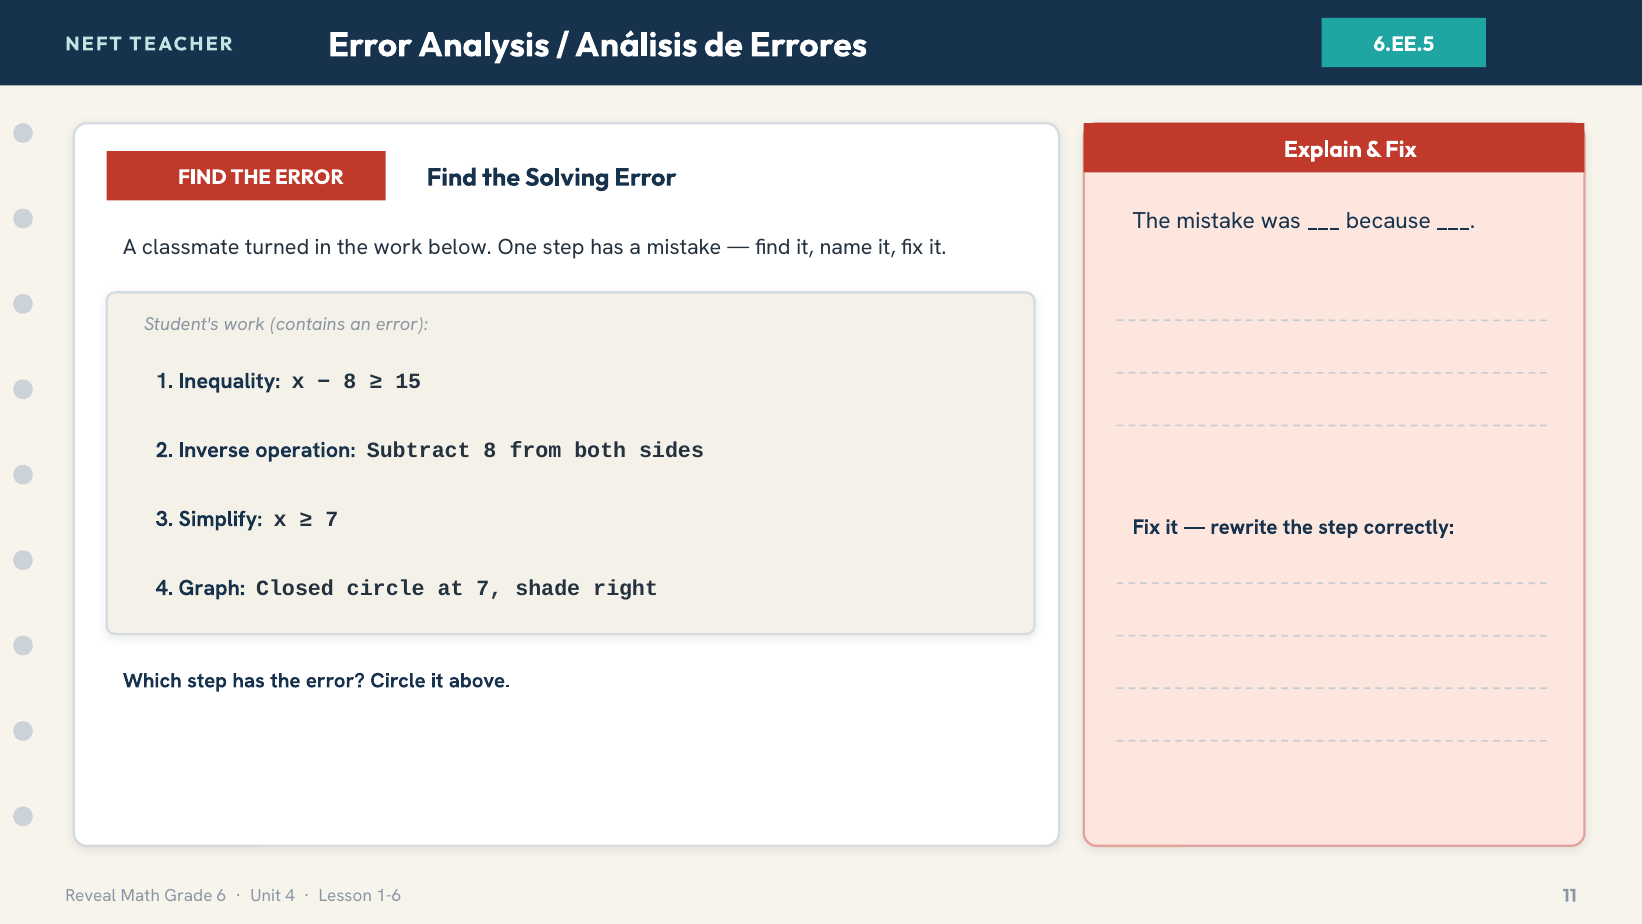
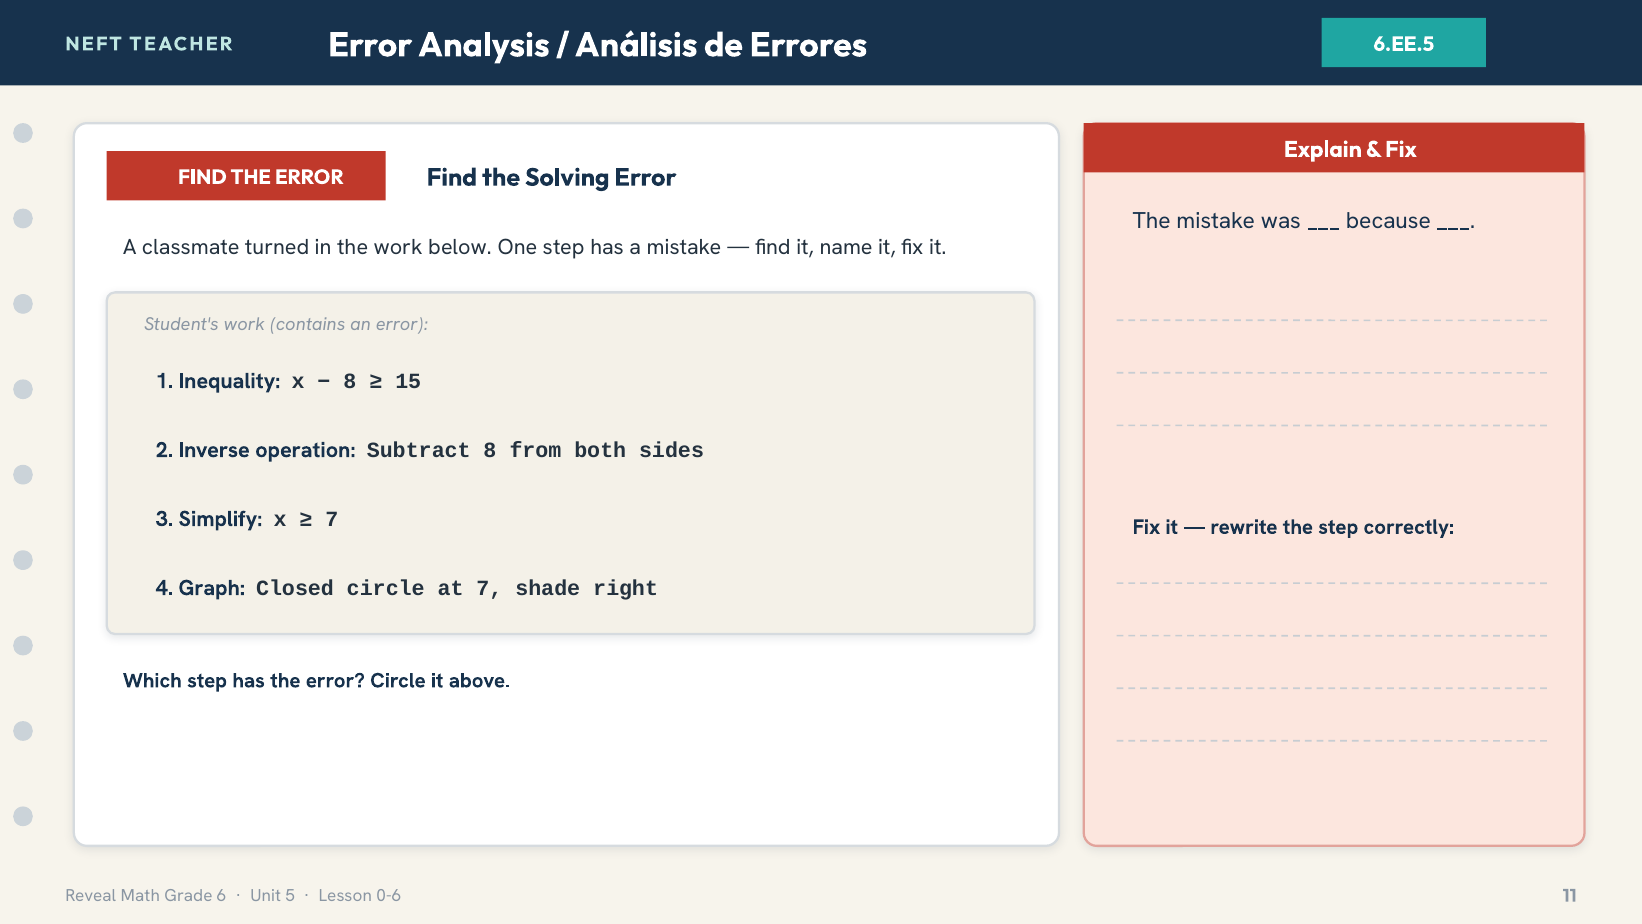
Unit 4: 4 -> 5
1-6: 1-6 -> 0-6
